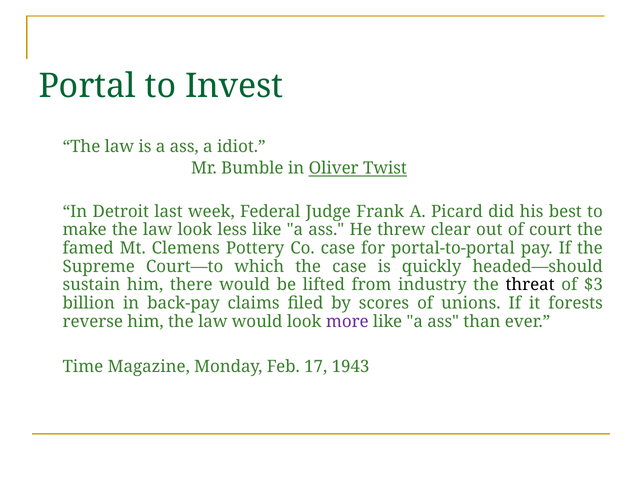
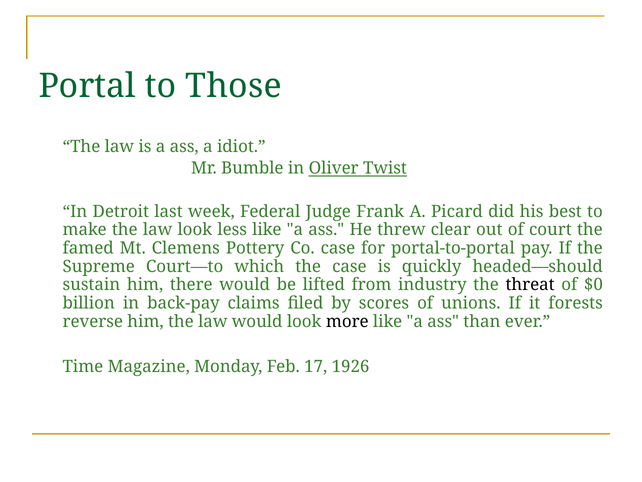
Invest: Invest -> Those
$3: $3 -> $0
more colour: purple -> black
1943: 1943 -> 1926
